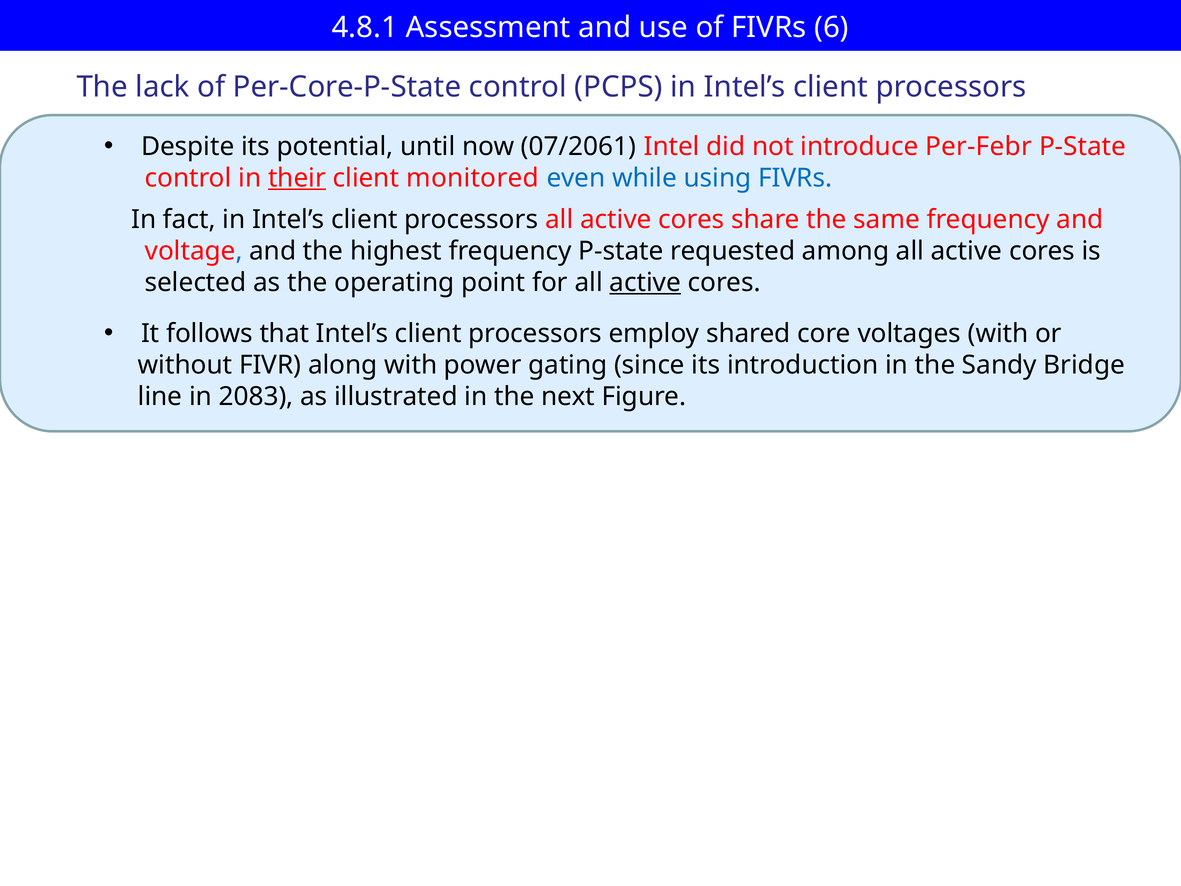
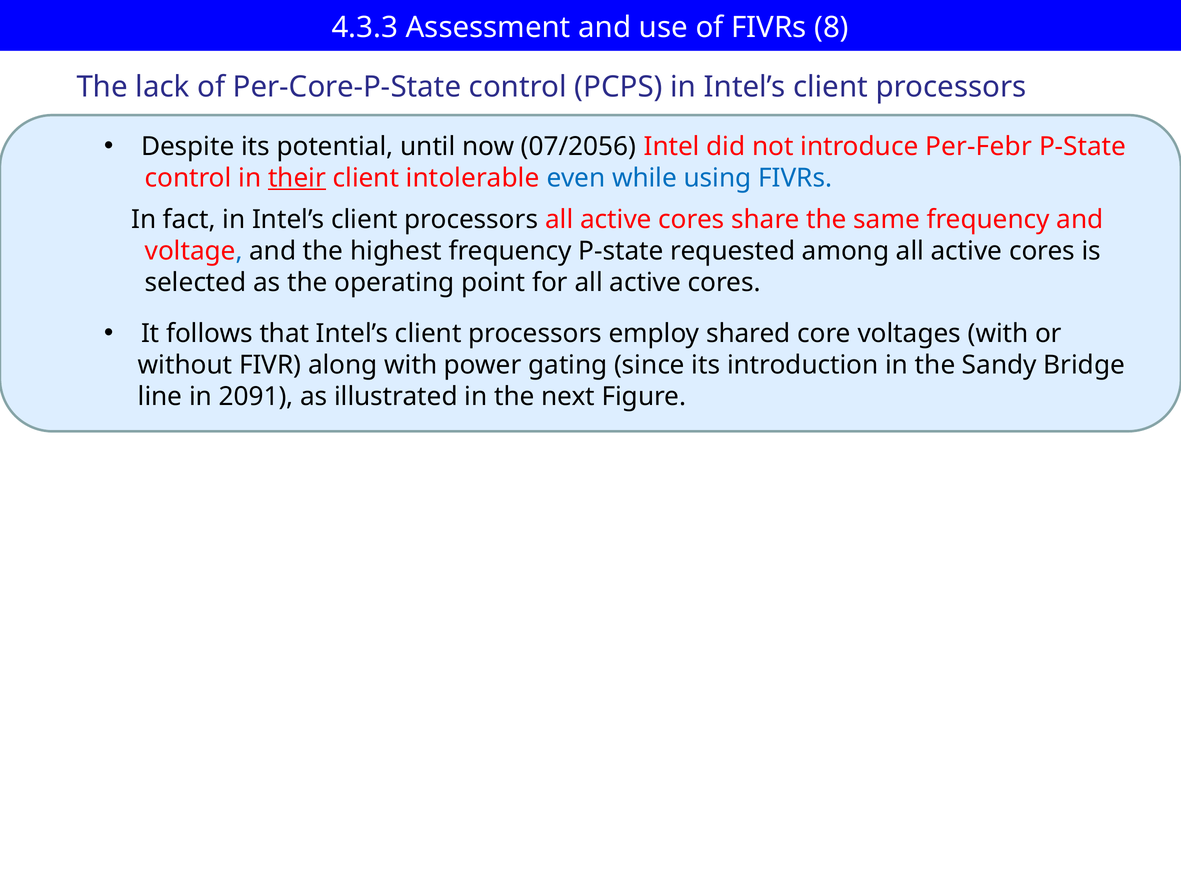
4.8.1: 4.8.1 -> 4.3.3
6: 6 -> 8
07/2061: 07/2061 -> 07/2056
monitored: monitored -> intolerable
active at (645, 282) underline: present -> none
2083: 2083 -> 2091
